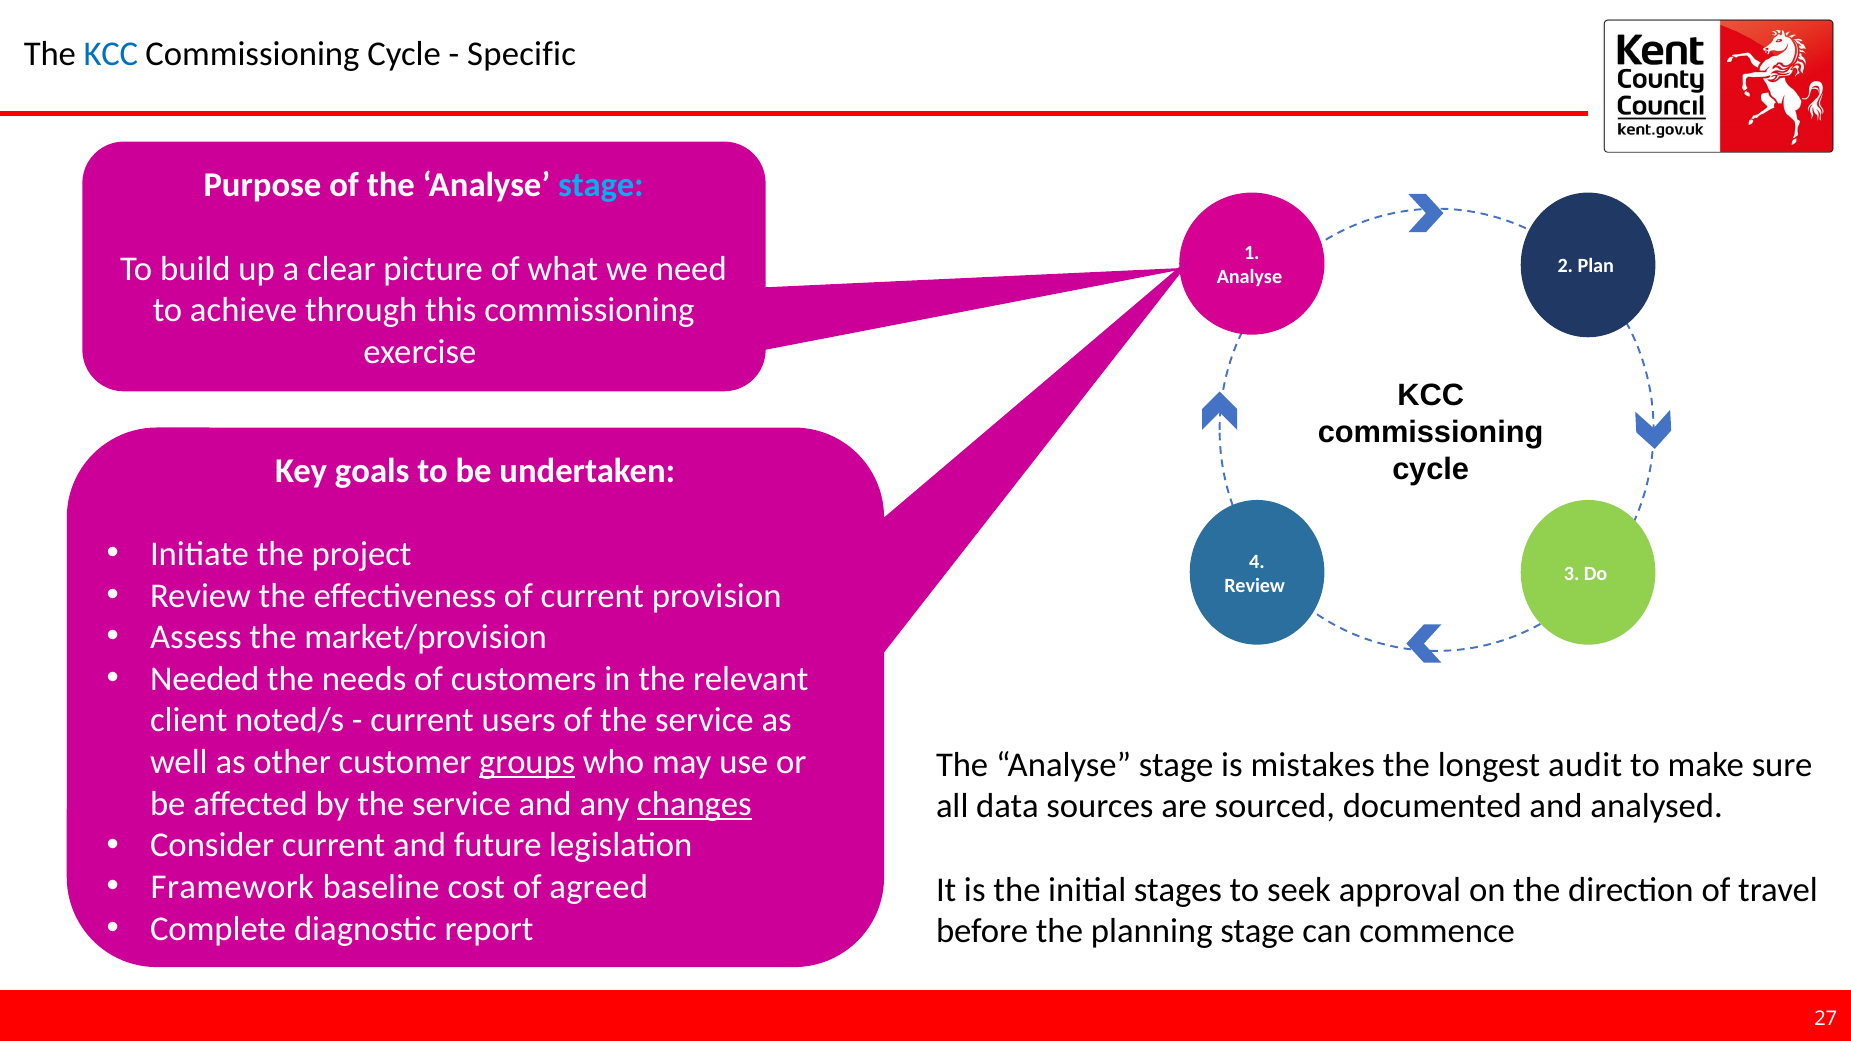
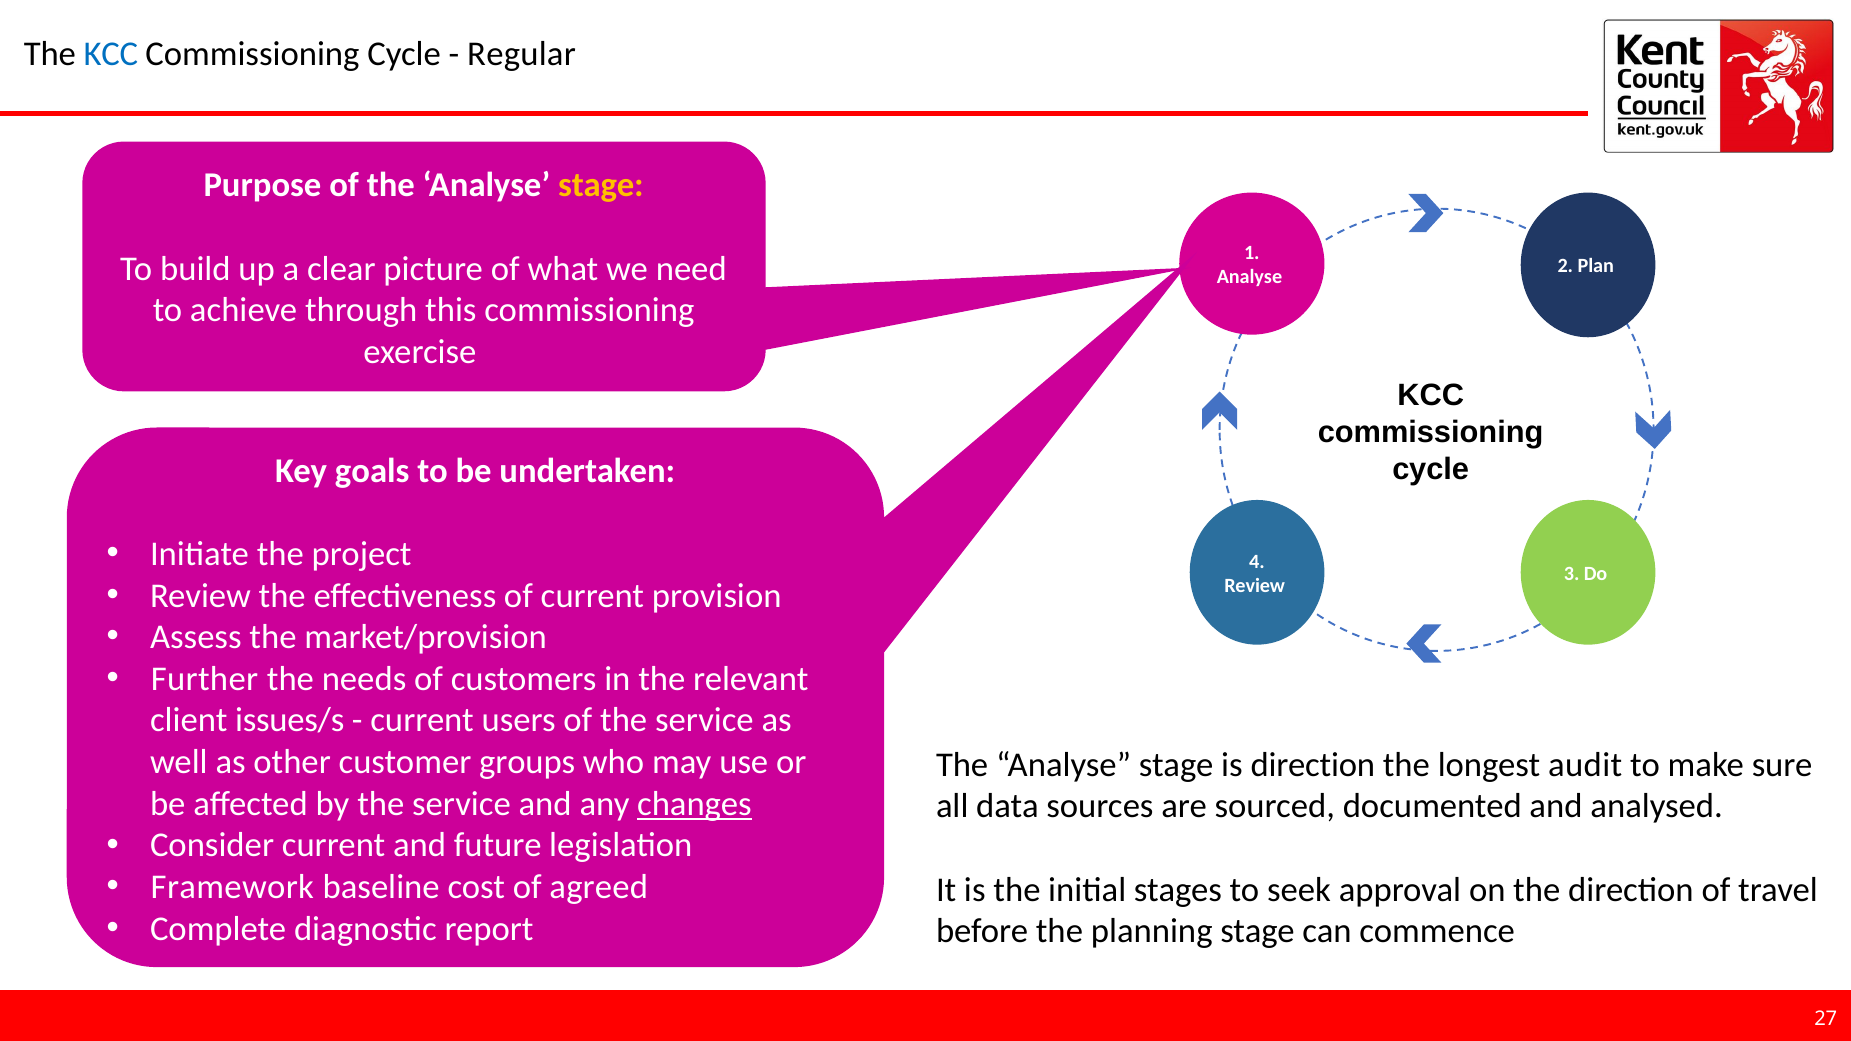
Specific: Specific -> Regular
stage at (601, 186) colour: light blue -> yellow
Needed: Needed -> Further
noted/s: noted/s -> issues/s
groups underline: present -> none
is mistakes: mistakes -> direction
